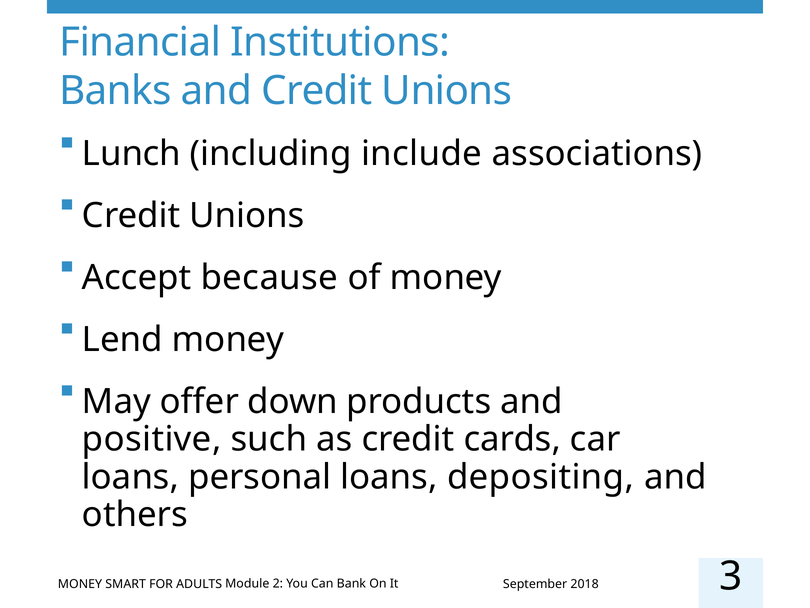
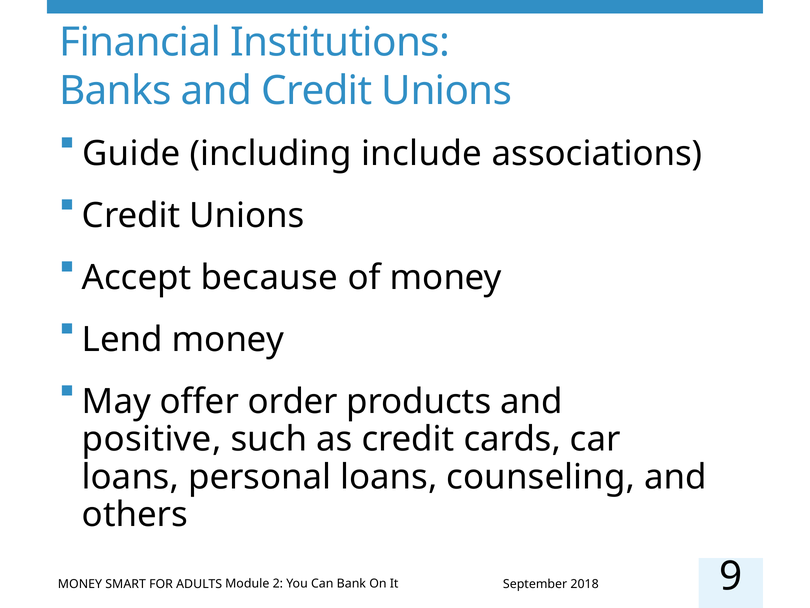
Lunch: Lunch -> Guide
down: down -> order
depositing: depositing -> counseling
3: 3 -> 9
